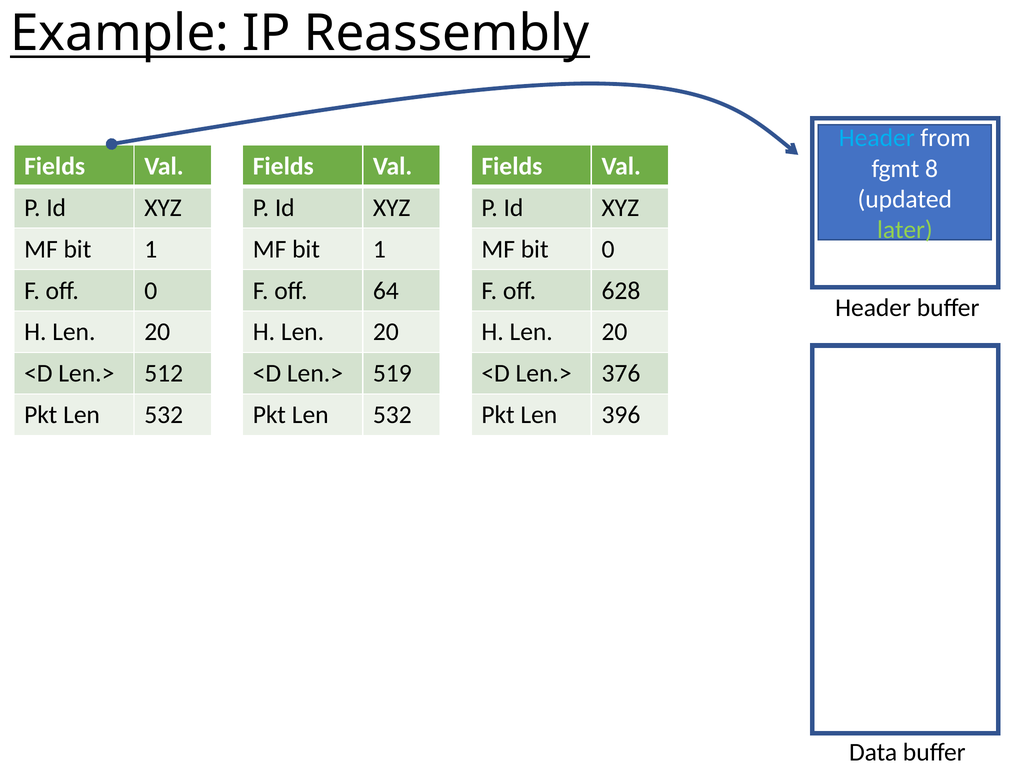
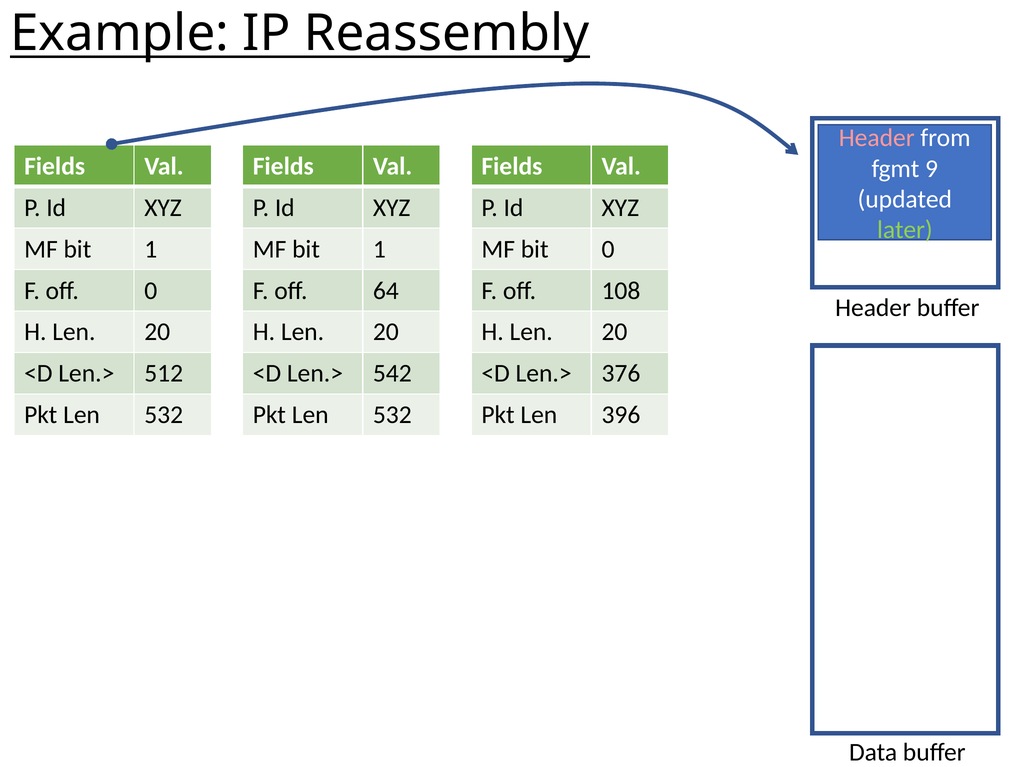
Header at (877, 138) colour: light blue -> pink
8: 8 -> 9
628: 628 -> 108
519: 519 -> 542
